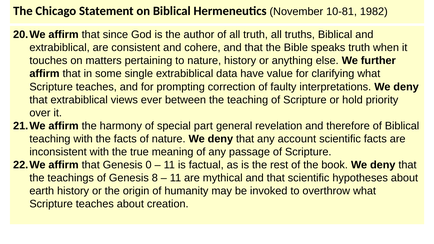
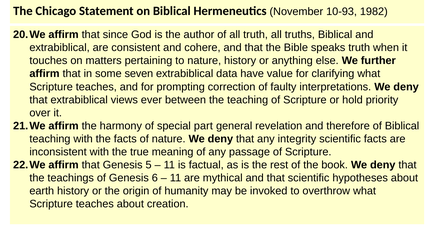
10-81: 10-81 -> 10-93
single: single -> seven
account: account -> integrity
0: 0 -> 5
8: 8 -> 6
